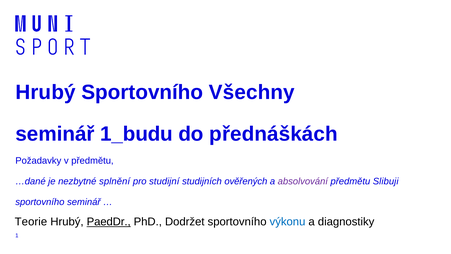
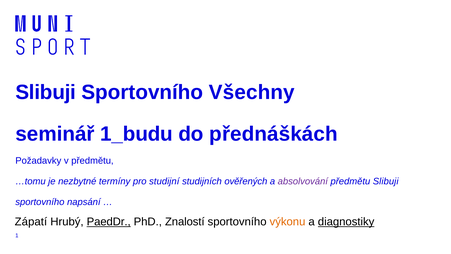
Hrubý at (46, 92): Hrubý -> Slibuji
…dané: …dané -> …tomu
splnění: splnění -> termíny
sportovního seminář: seminář -> napsání
Teorie: Teorie -> Zápatí
Dodržet: Dodržet -> Znalostí
výkonu colour: blue -> orange
diagnostiky underline: none -> present
